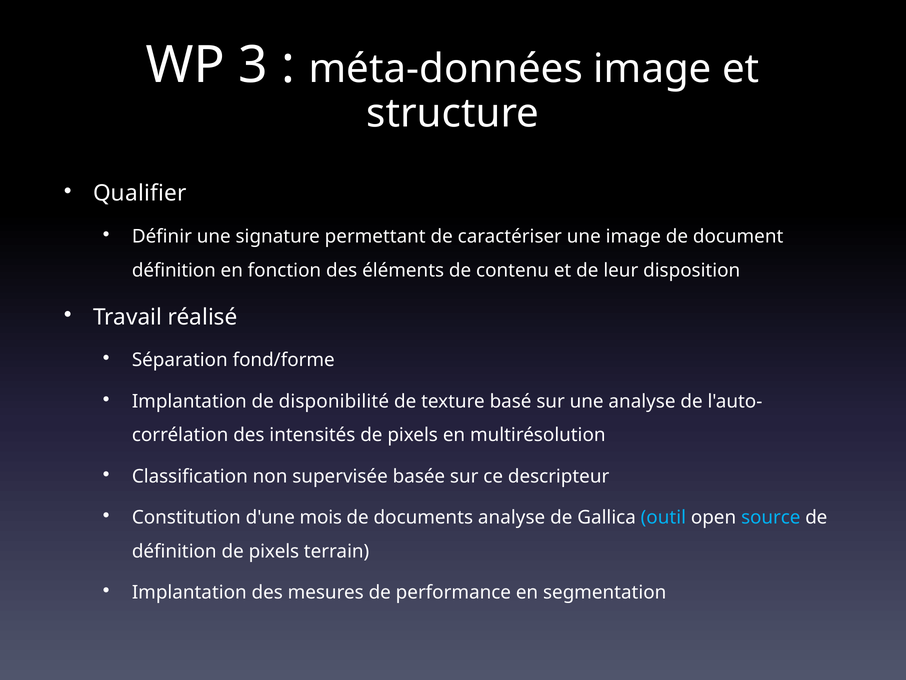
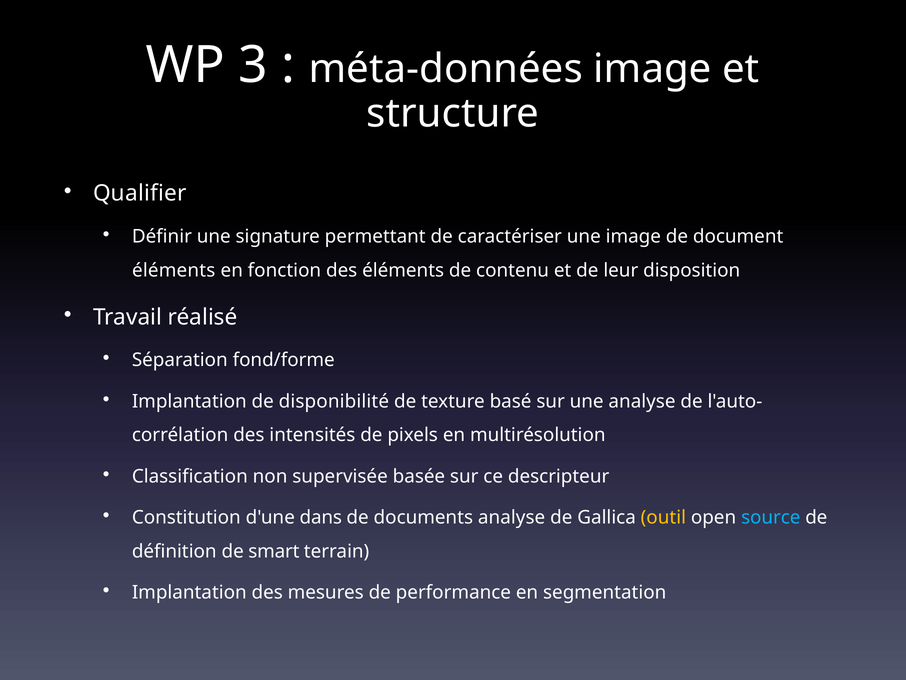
définition at (174, 270): définition -> éléments
mois: mois -> dans
outil colour: light blue -> yellow
définition de pixels: pixels -> smart
